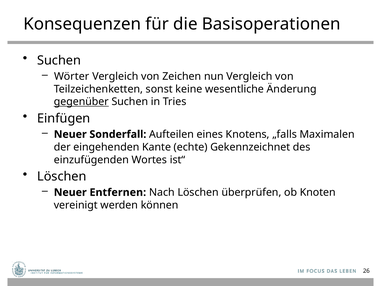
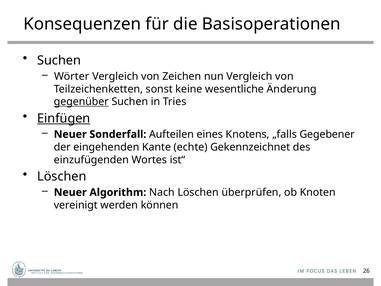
Einfügen underline: none -> present
Maximalen: Maximalen -> Gegebener
Entfernen: Entfernen -> Algorithm
